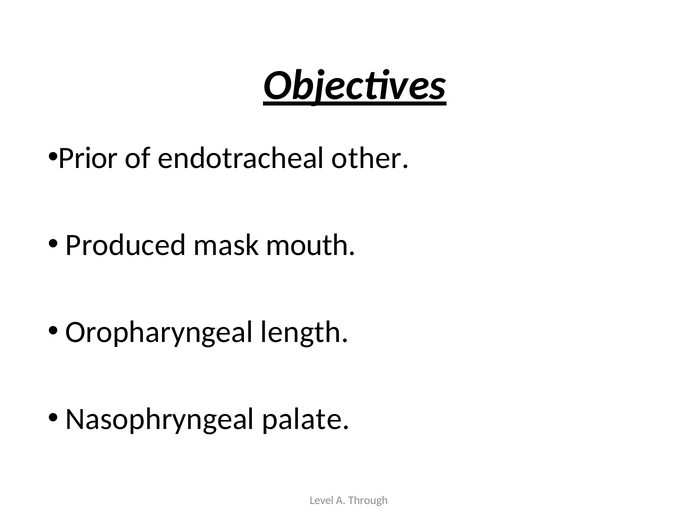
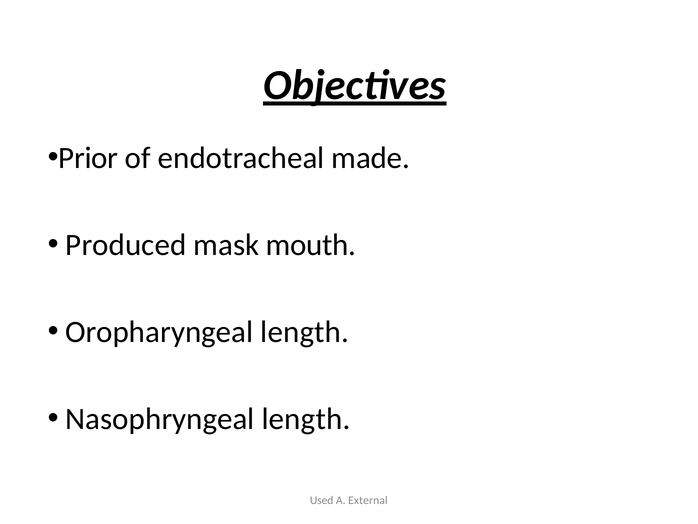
other: other -> made
Nasophryngeal palate: palate -> length
Level: Level -> Used
Through: Through -> External
